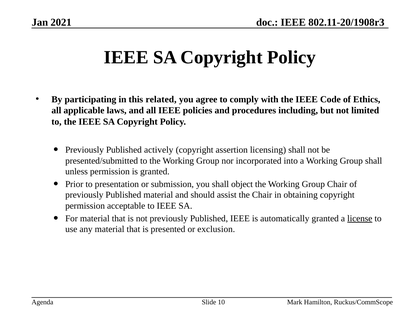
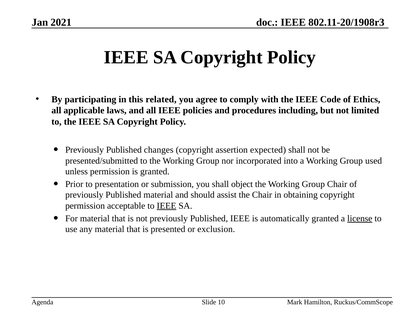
actively: actively -> changes
licensing: licensing -> expected
Group shall: shall -> used
IEEE at (167, 206) underline: none -> present
